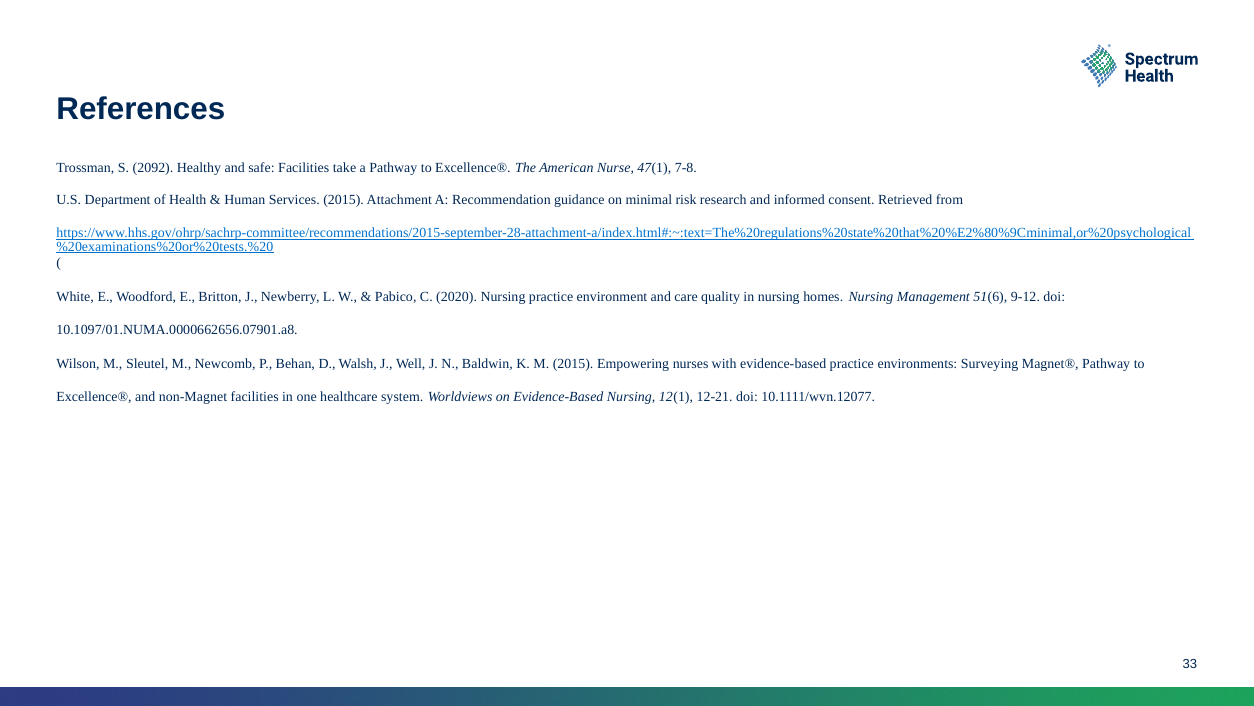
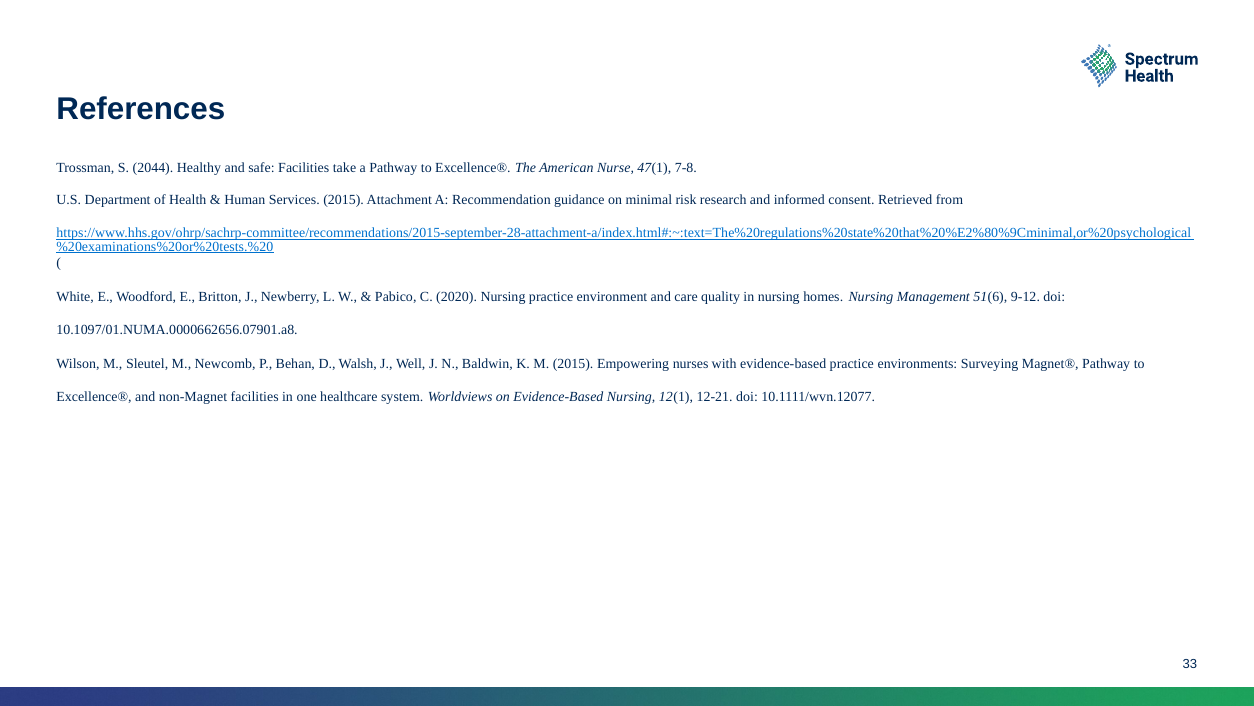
2092: 2092 -> 2044
